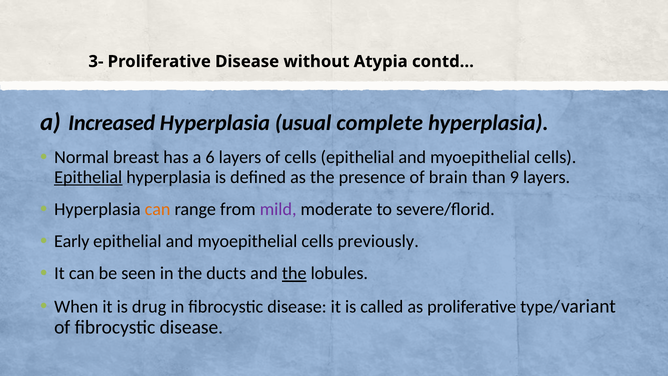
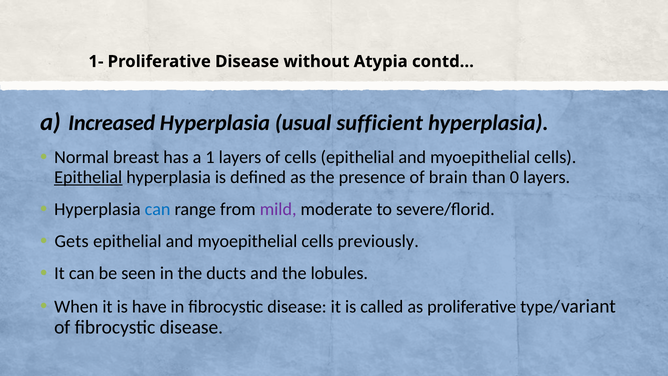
3-: 3- -> 1-
complete: complete -> sufficient
6: 6 -> 1
9: 9 -> 0
can at (158, 209) colour: orange -> blue
Early: Early -> Gets
the at (294, 273) underline: present -> none
drug: drug -> have
